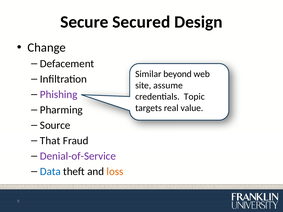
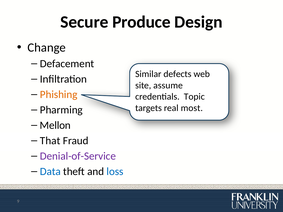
Secured: Secured -> Produce
beyond: beyond -> defects
Phishing colour: purple -> orange
value: value -> most
Source: Source -> Mellon
loss colour: orange -> blue
